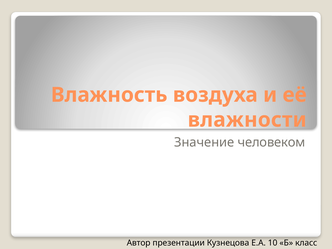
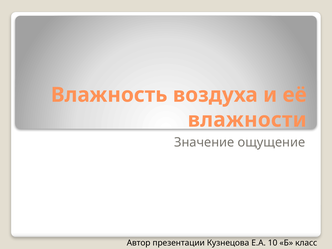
человеком: человеком -> ощущение
